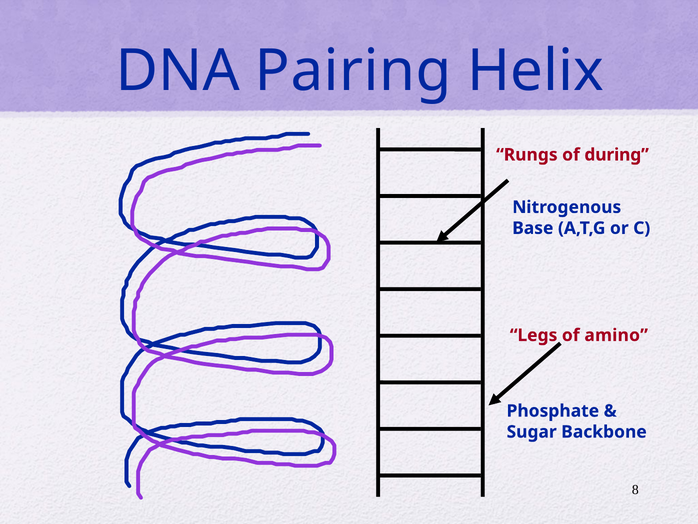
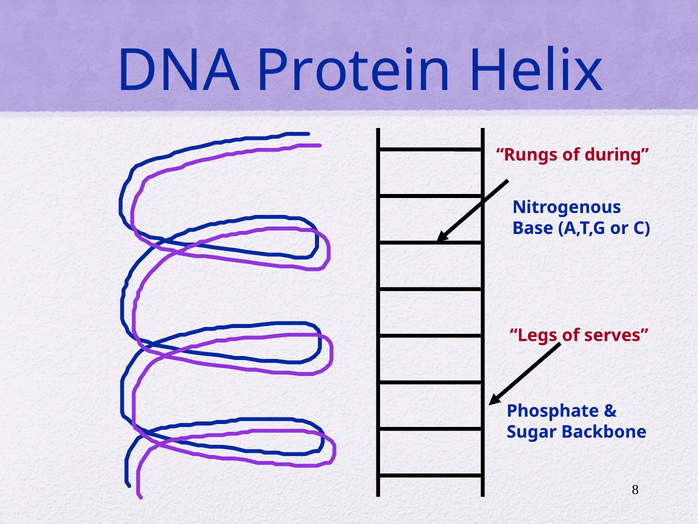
Pairing: Pairing -> Protein
amino: amino -> serves
